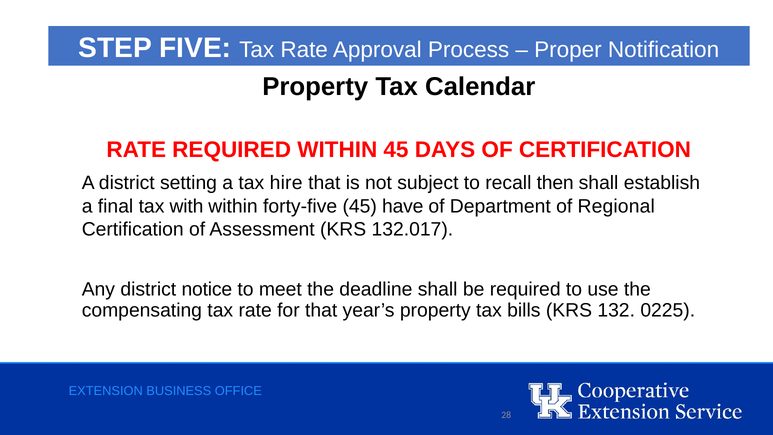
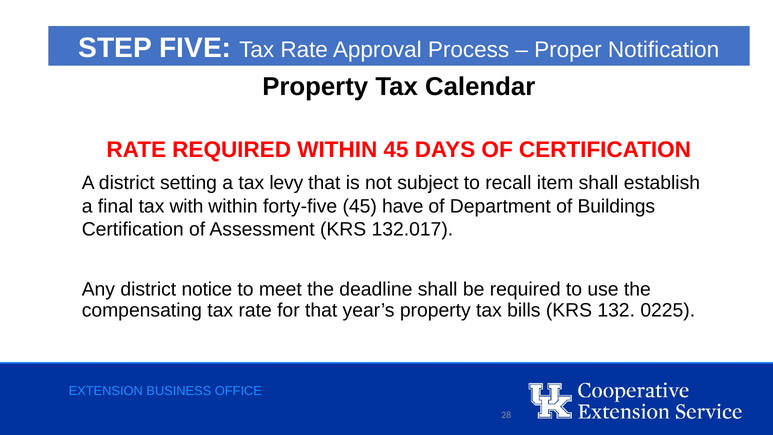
hire: hire -> levy
then: then -> item
Regional: Regional -> Buildings
